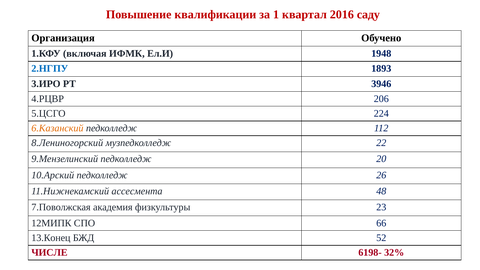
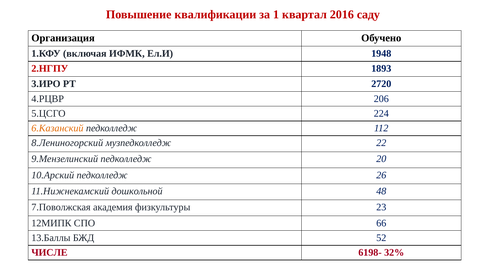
2.НГПУ colour: blue -> red
3946: 3946 -> 2720
ассесмента: ассесмента -> дошкольной
13.Конец: 13.Конец -> 13.Баллы
